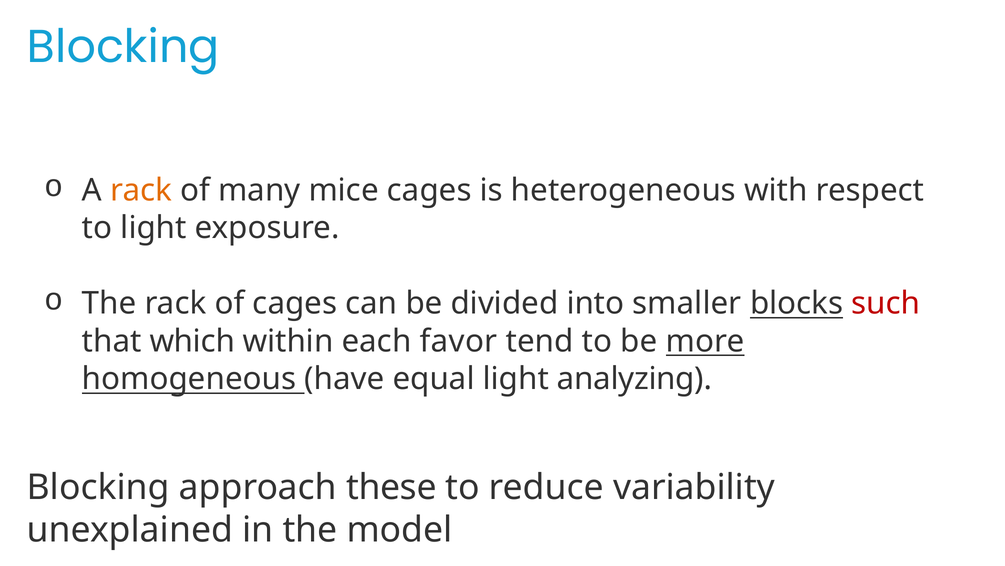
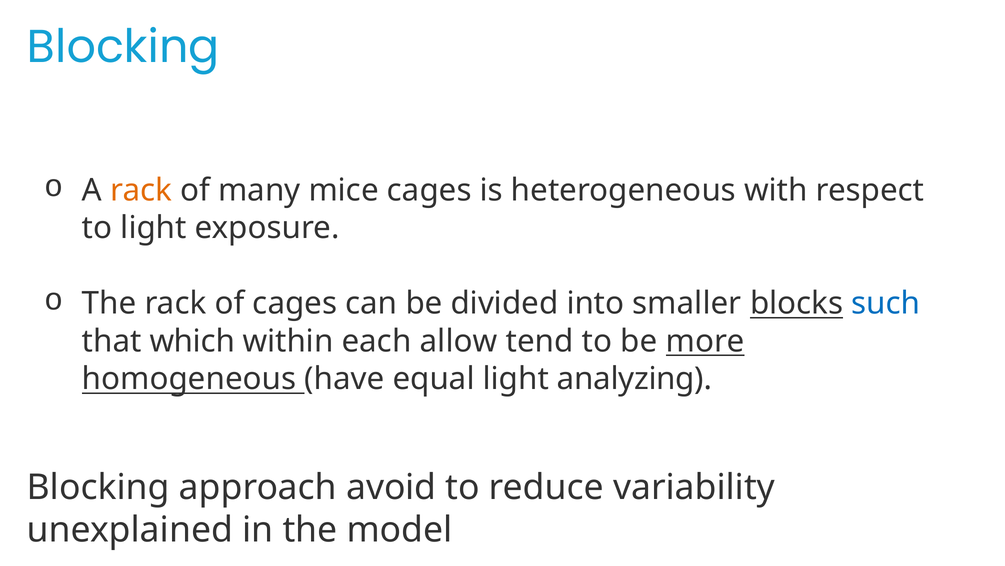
such colour: red -> blue
favor: favor -> allow
these: these -> avoid
